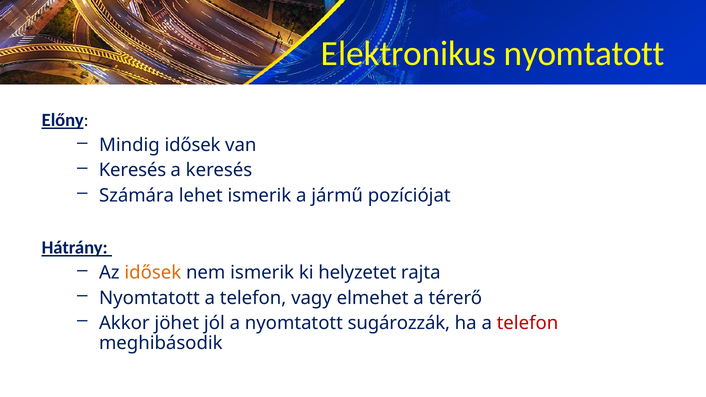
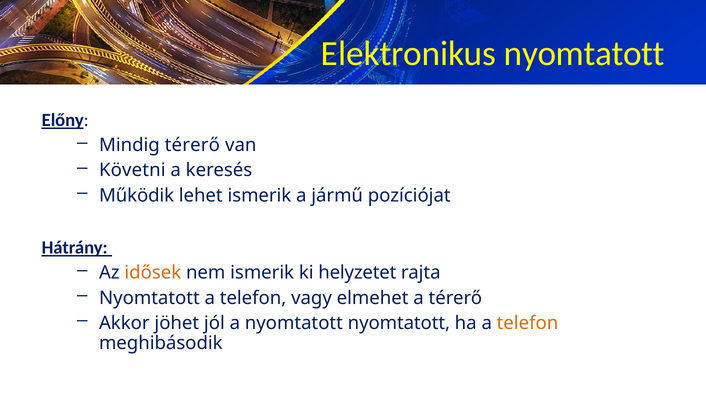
Mindig idősek: idősek -> térerő
Keresés at (132, 170): Keresés -> Követni
Számára: Számára -> Működik
nyomtatott sugározzák: sugározzák -> nyomtatott
telefon at (527, 323) colour: red -> orange
